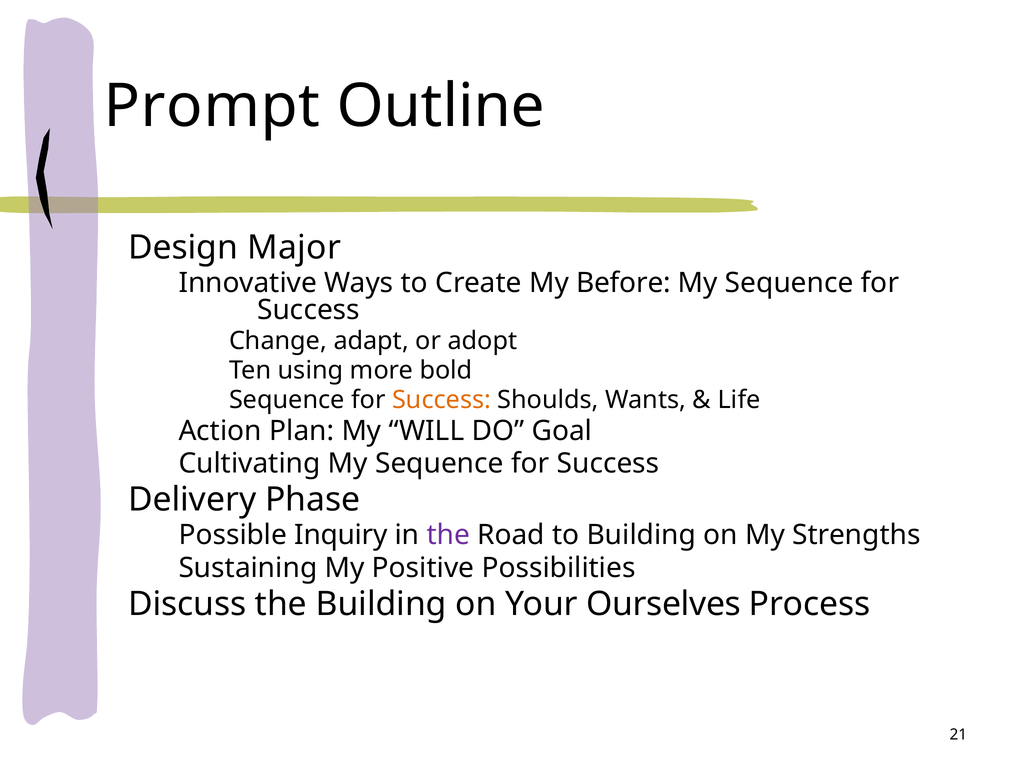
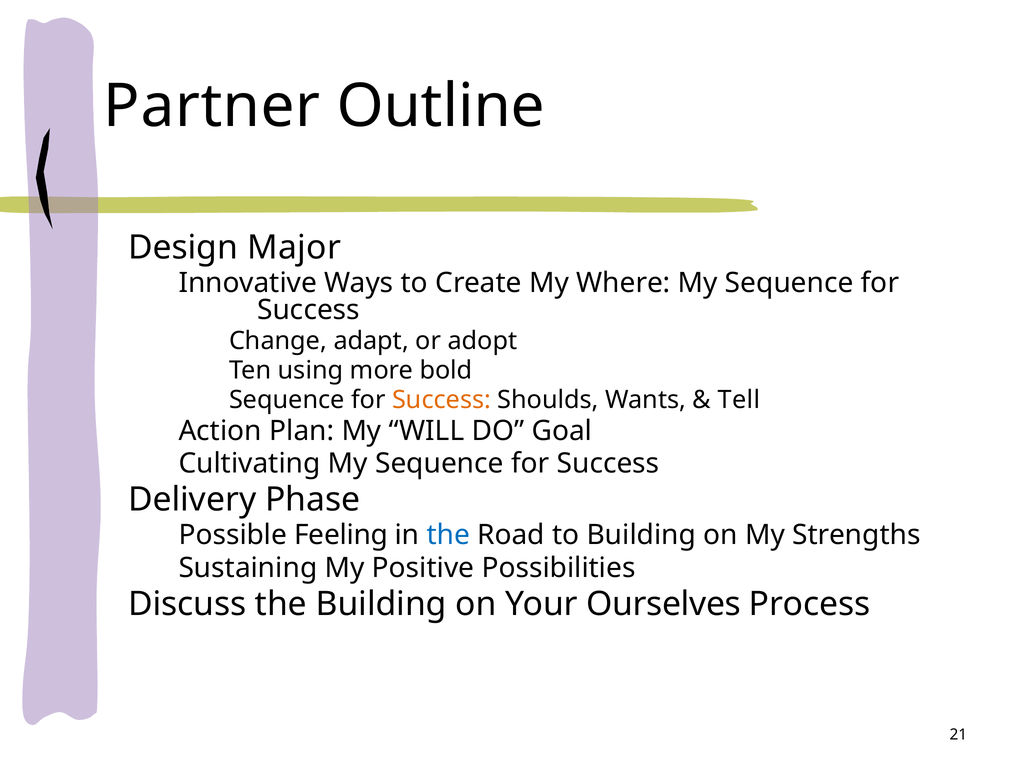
Prompt: Prompt -> Partner
Before: Before -> Where
Life: Life -> Tell
Inquiry: Inquiry -> Feeling
the at (448, 535) colour: purple -> blue
